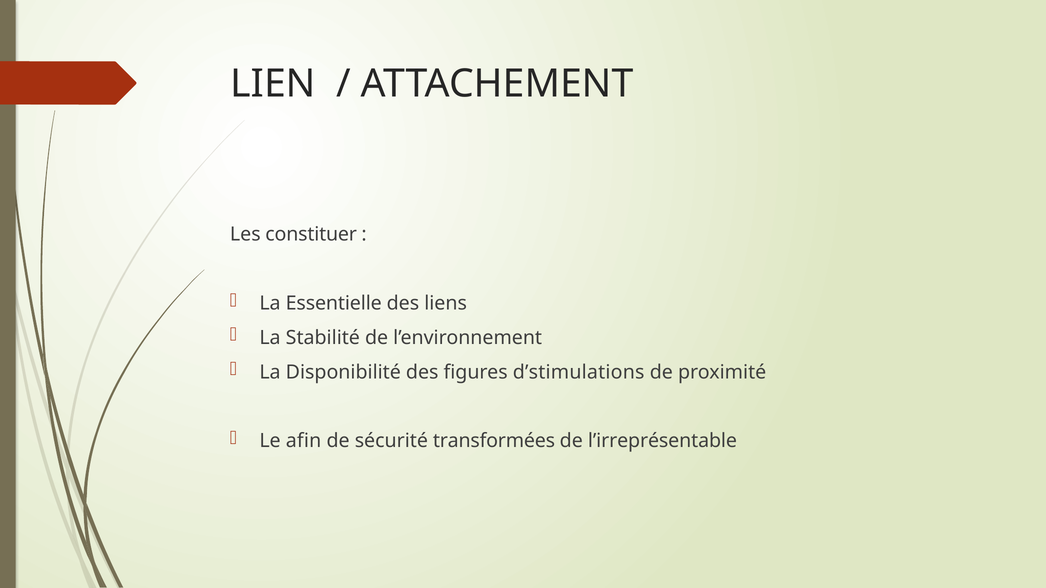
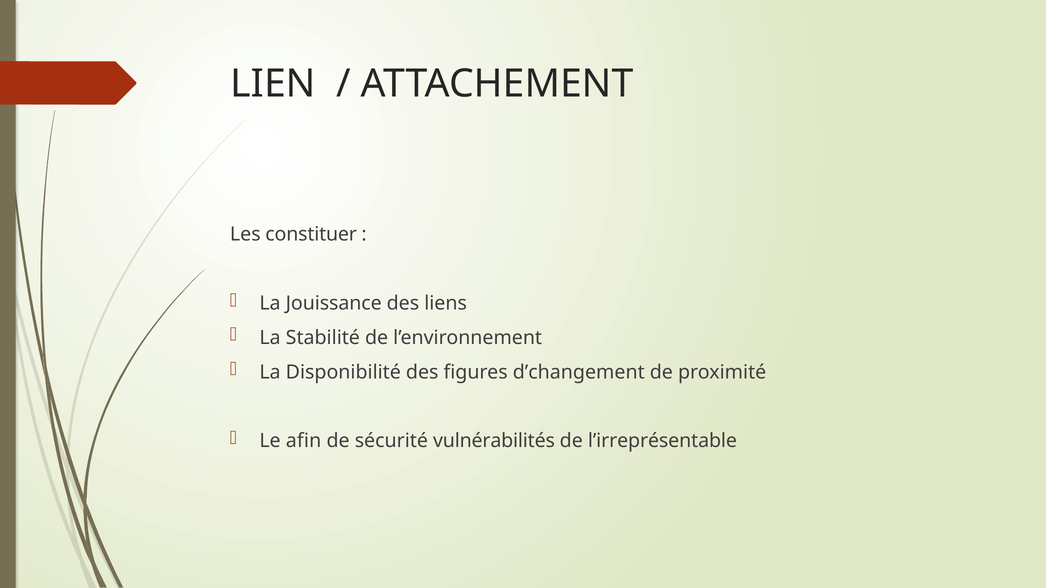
Essentielle: Essentielle -> Jouissance
d’stimulations: d’stimulations -> d’changement
transformées: transformées -> vulnérabilités
